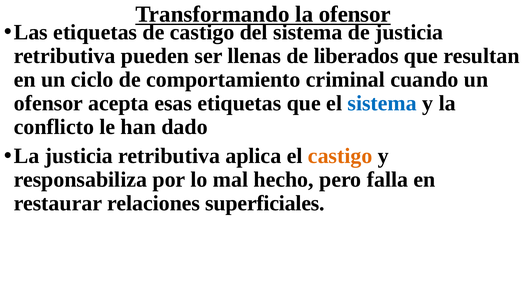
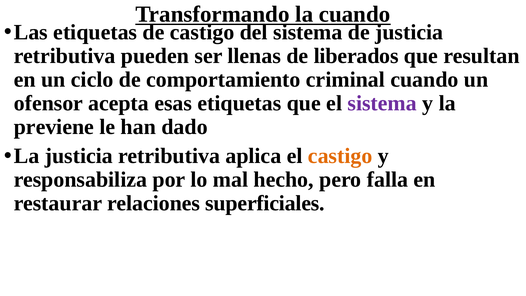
la ofensor: ofensor -> cuando
sistema at (382, 103) colour: blue -> purple
conflicto: conflicto -> previene
